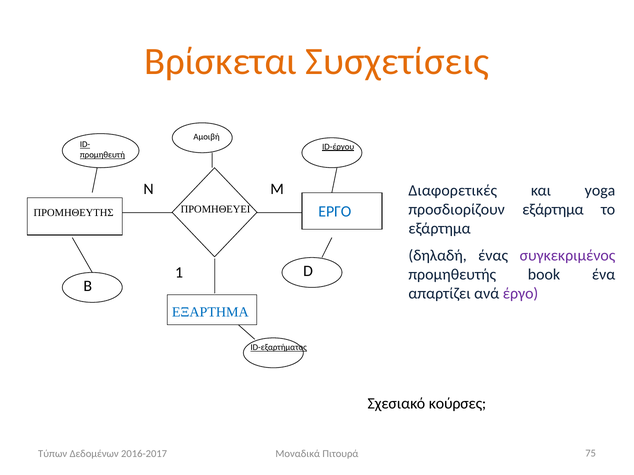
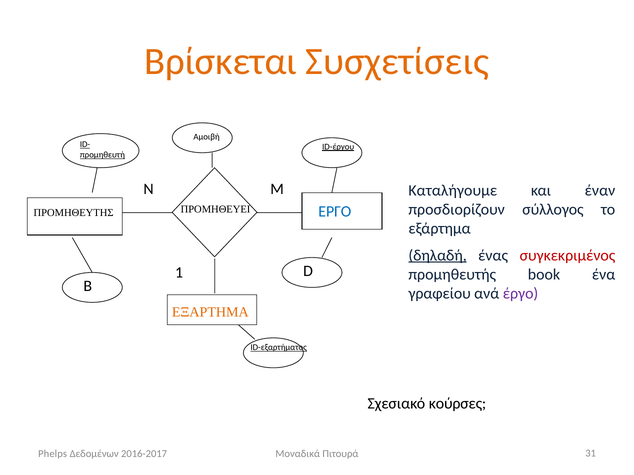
Διαφορετικές: Διαφορετικές -> Καταλήγουμε
yoga: yoga -> έναν
προσδιορίζουν εξάρτημα: εξάρτημα -> σύλλογος
δηλαδή underline: none -> present
συγκεκριμένος colour: purple -> red
απαρτίζει: απαρτίζει -> γραφείου
ΕΞΑΡΤΗΜΑ colour: blue -> orange
Τύπων: Τύπων -> Phelps
75: 75 -> 31
